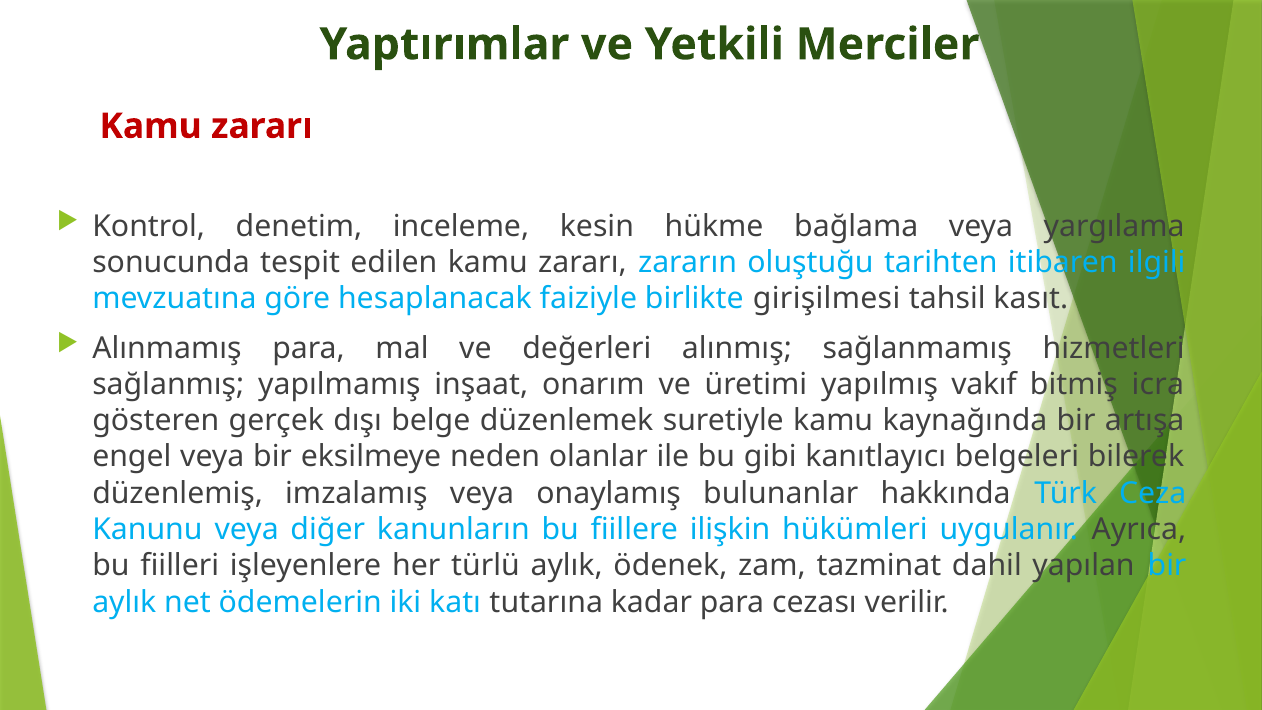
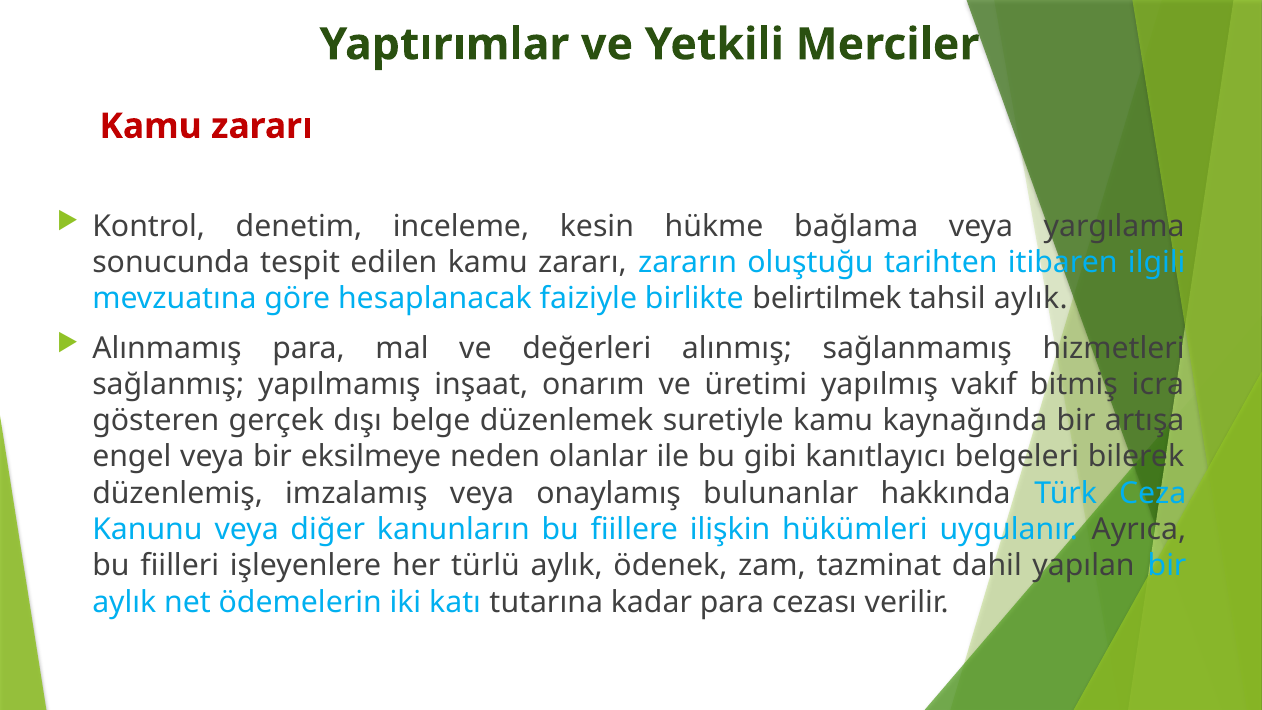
girişilmesi: girişilmesi -> belirtilmek
tahsil kasıt: kasıt -> aylık
